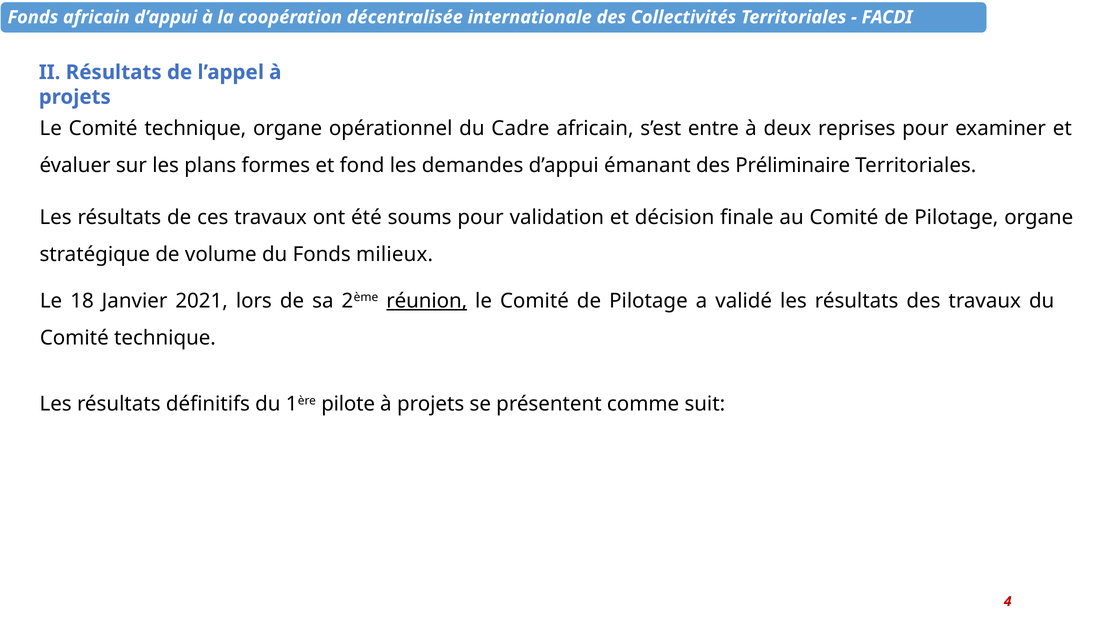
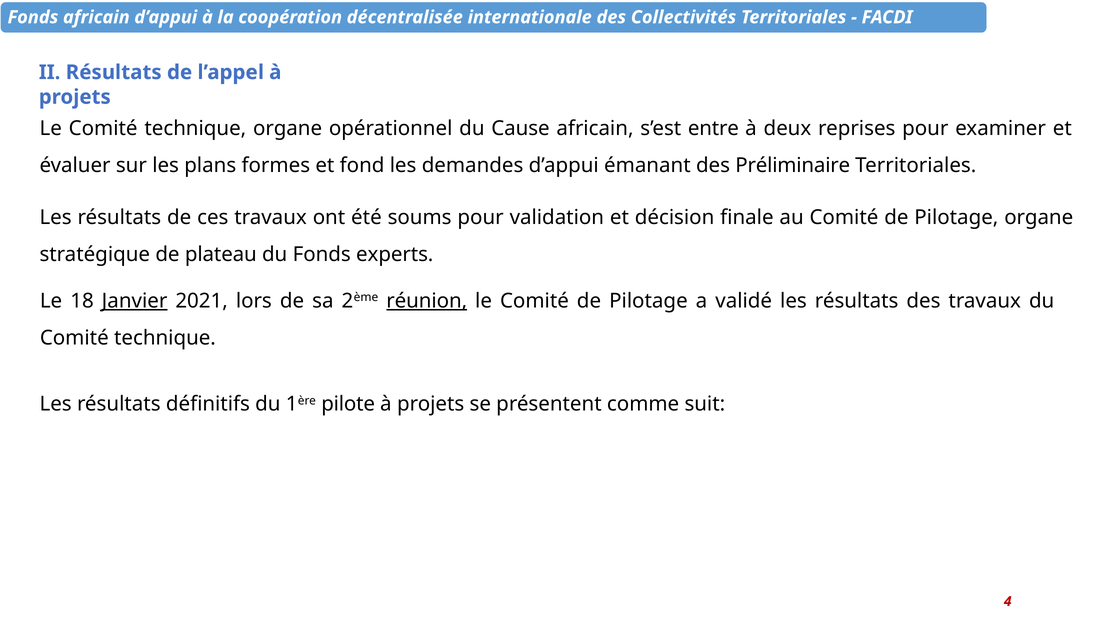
Cadre: Cadre -> Cause
volume: volume -> plateau
milieux: milieux -> experts
Janvier underline: none -> present
